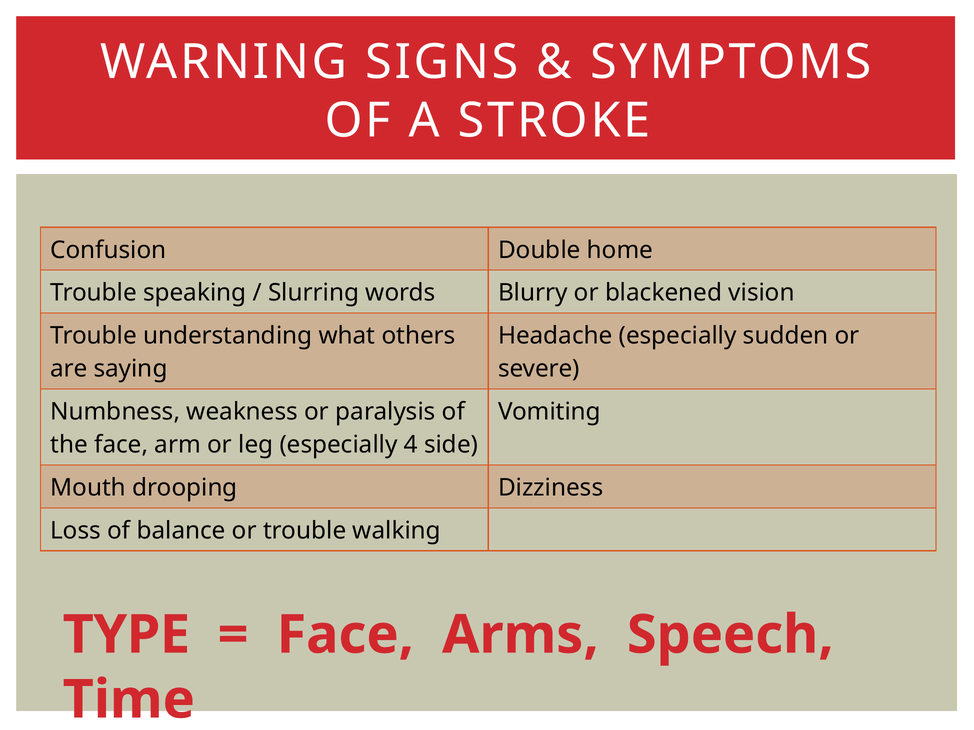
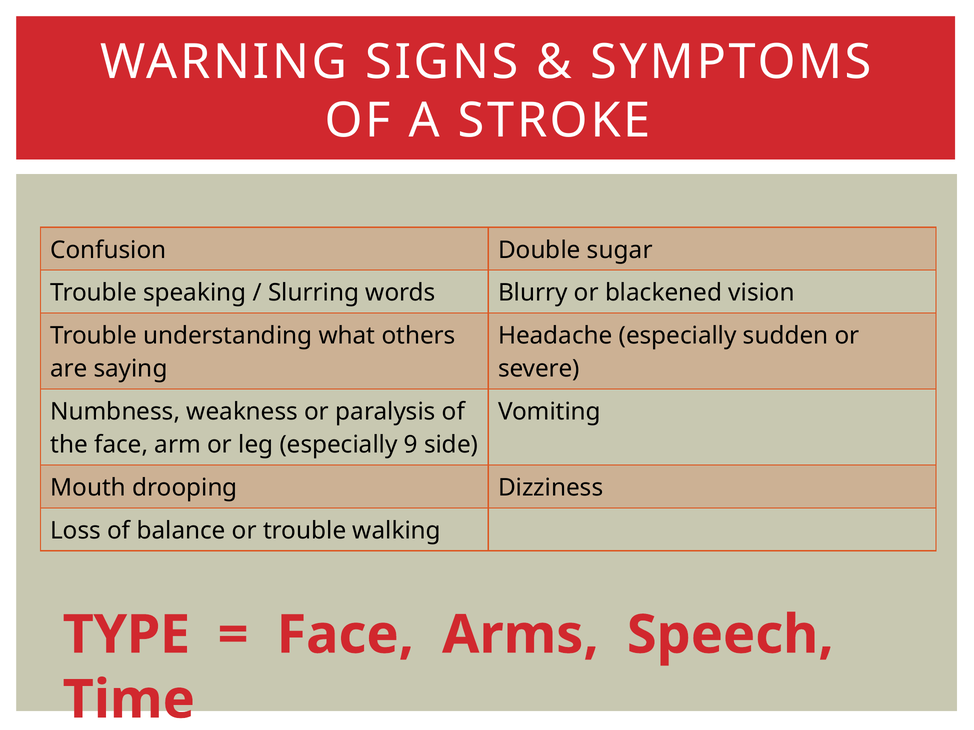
home: home -> sugar
4: 4 -> 9
